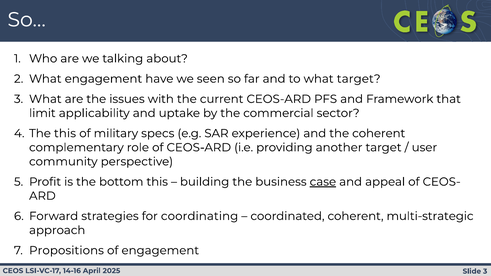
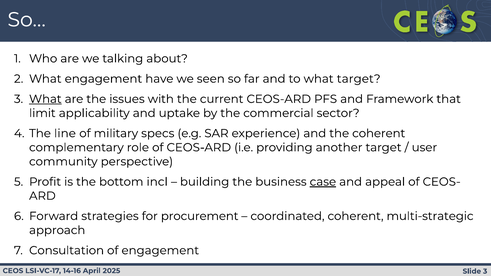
What at (45, 99) underline: none -> present
The this: this -> line
bottom this: this -> incl
coordinating: coordinating -> procurement
Propositions: Propositions -> Consultation
